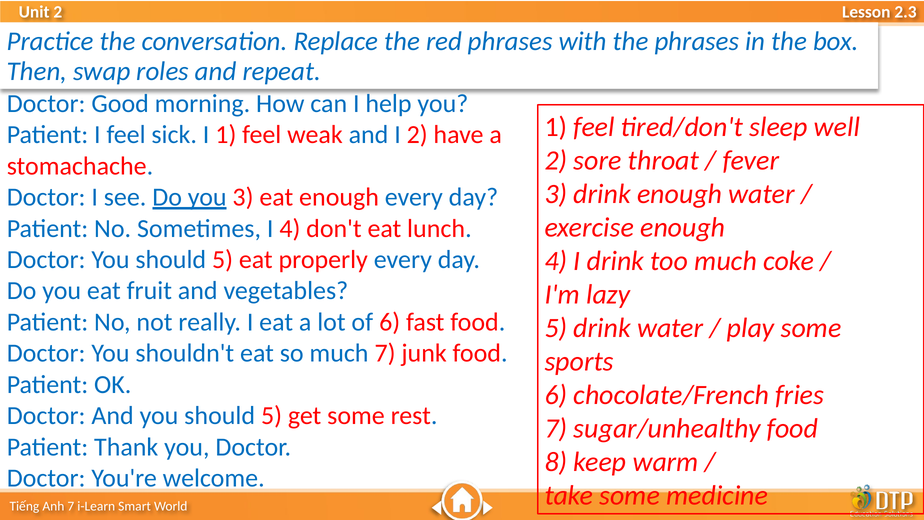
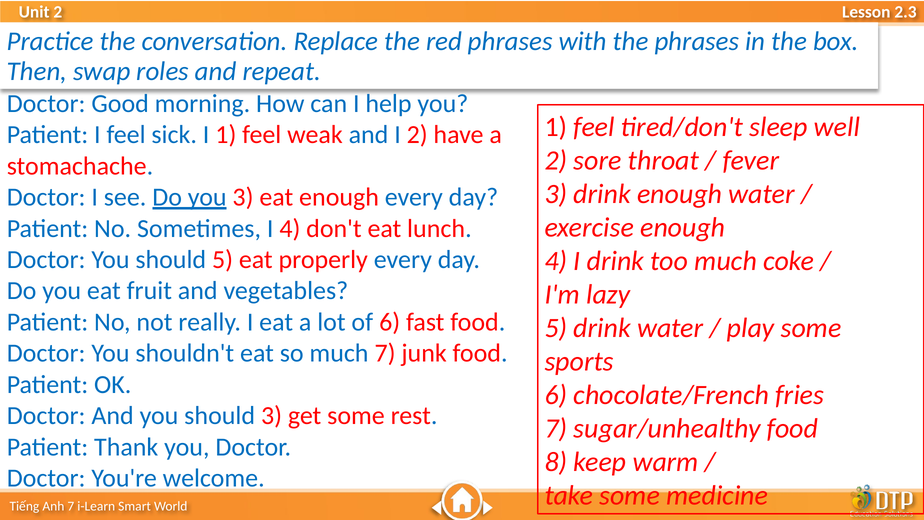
And you should 5: 5 -> 3
